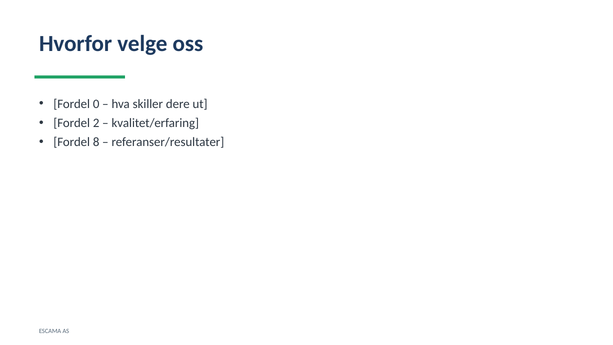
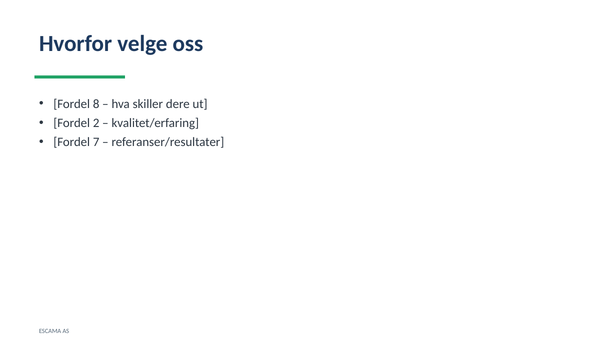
0: 0 -> 8
8: 8 -> 7
